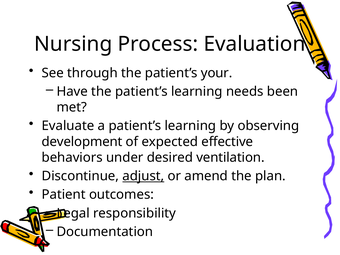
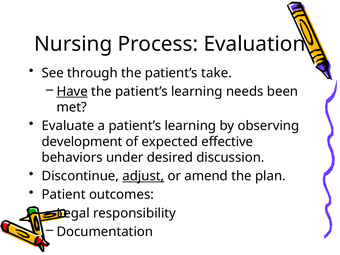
your: your -> take
Have underline: none -> present
ventilation: ventilation -> discussion
